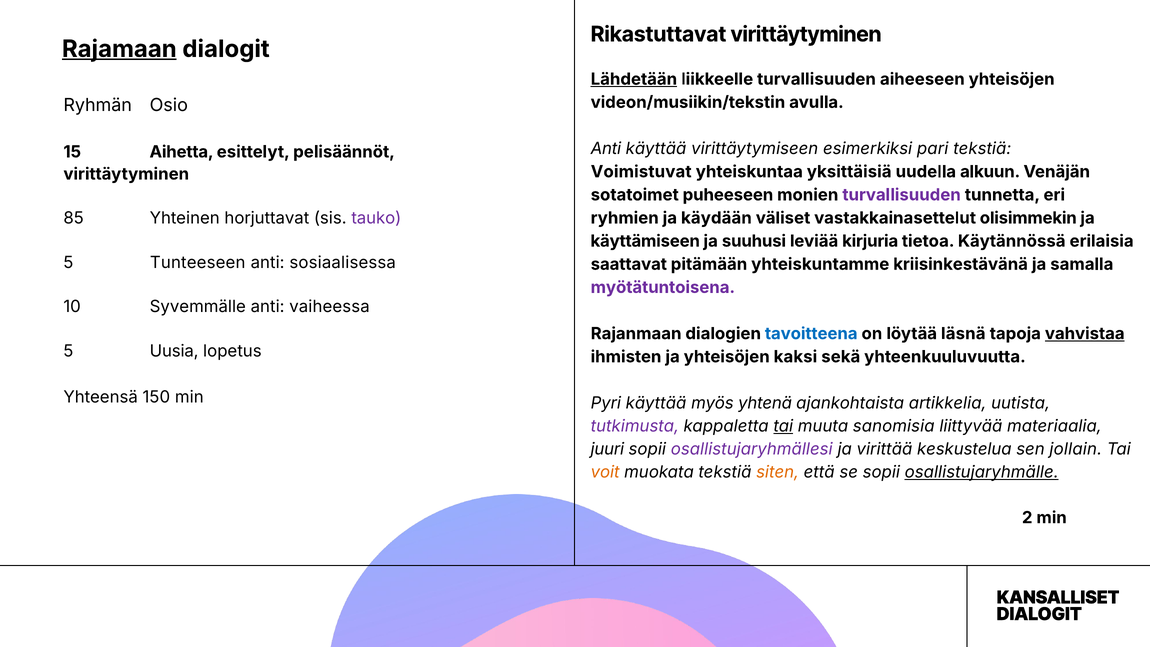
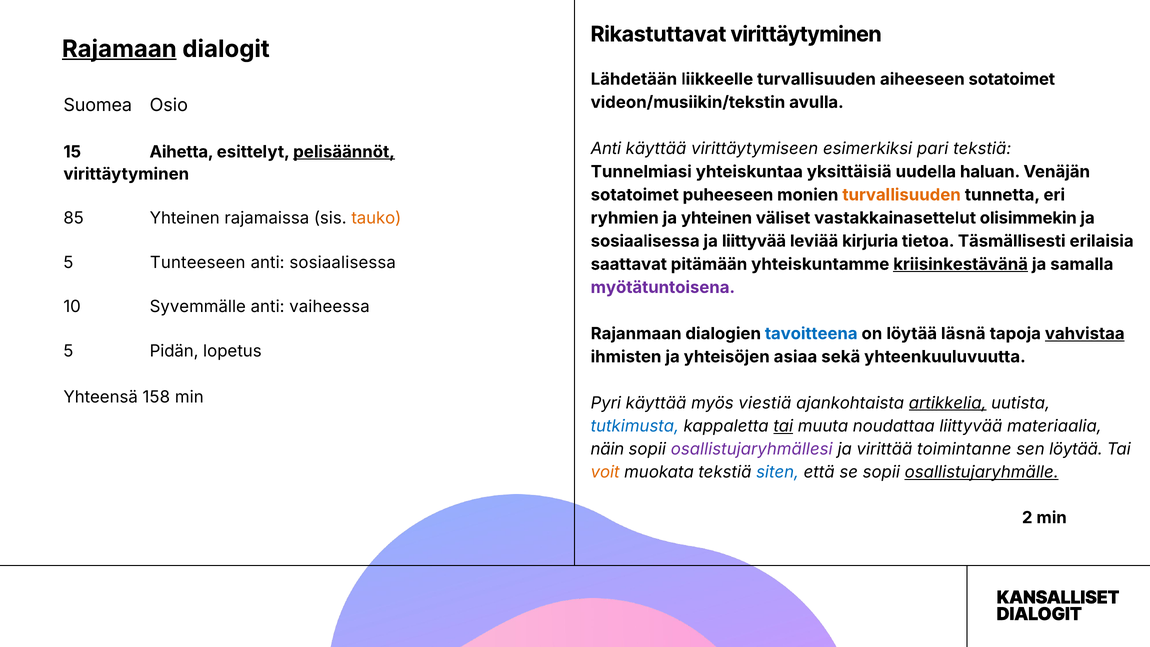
Lähdetään underline: present -> none
aiheeseen yhteisöjen: yhteisöjen -> sotatoimet
Ryhmän: Ryhmän -> Suomea
pelisäännöt underline: none -> present
Voimistuvat: Voimistuvat -> Tunnelmiasi
alkuun: alkuun -> haluan
turvallisuuden at (902, 195) colour: purple -> orange
ja käydään: käydään -> yhteinen
horjuttavat: horjuttavat -> rajamaissa
tauko colour: purple -> orange
käyttämiseen at (645, 241): käyttämiseen -> sosiaalisessa
ja suuhusi: suuhusi -> liittyvää
Käytännössä: Käytännössä -> Täsmällisesti
kriisinkestävänä underline: none -> present
Uusia: Uusia -> Pidän
kaksi: kaksi -> asiaa
150: 150 -> 158
yhtenä: yhtenä -> viestiä
artikkelia underline: none -> present
tutkimusta colour: purple -> blue
sanomisia: sanomisia -> noudattaa
juuri: juuri -> näin
keskustelua: keskustelua -> toimintanne
sen jollain: jollain -> löytää
siten colour: orange -> blue
